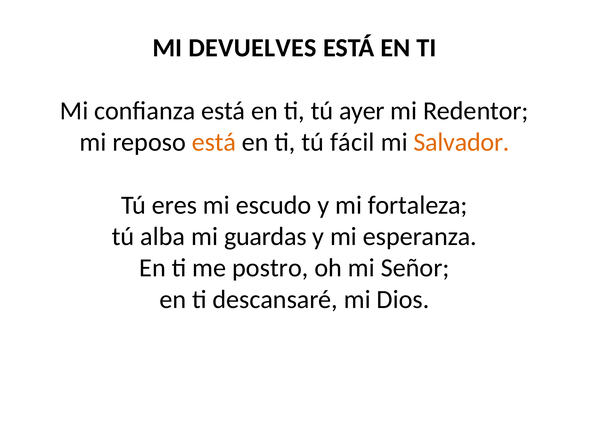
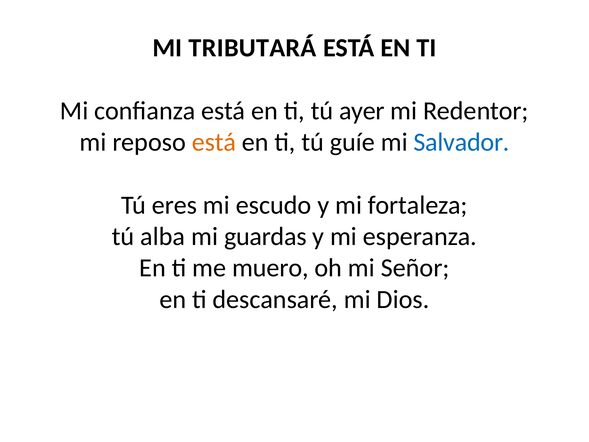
DEVUELVES: DEVUELVES -> TRIBUTARÁ
fácil: fácil -> guíe
Salvador colour: orange -> blue
postro: postro -> muero
